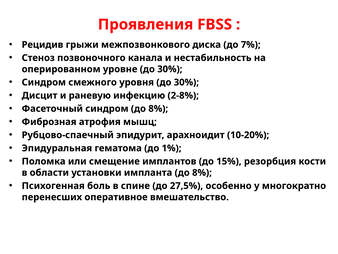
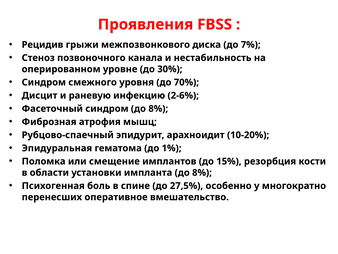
уровня до 30%: 30% -> 70%
2-8%: 2-8% -> 2-6%
